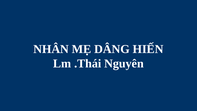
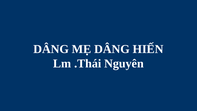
NHÂN at (51, 49): NHÂN -> DÂNG
